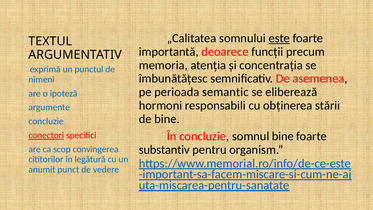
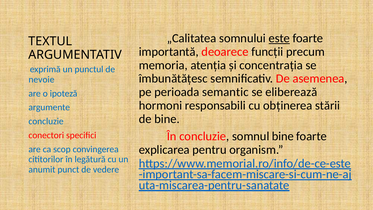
nimeni: nimeni -> nevoie
conectori underline: present -> none
substantiv: substantiv -> explicarea
